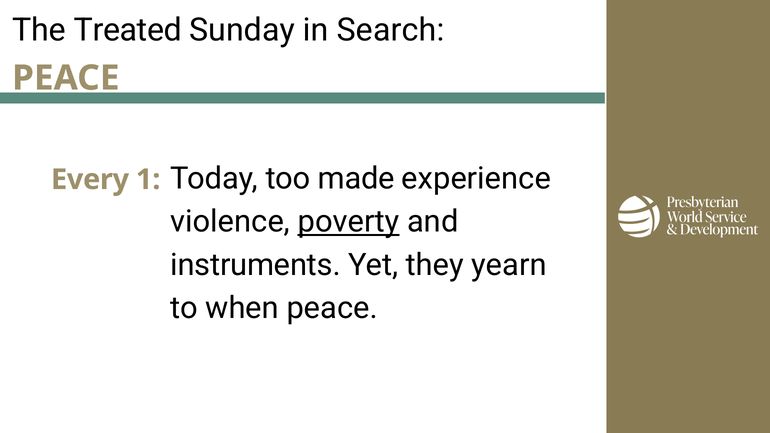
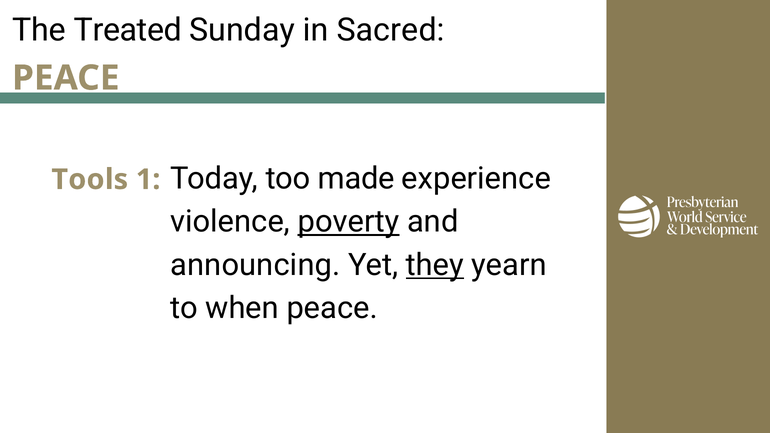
Search: Search -> Sacred
Every: Every -> Tools
instruments: instruments -> announcing
they underline: none -> present
